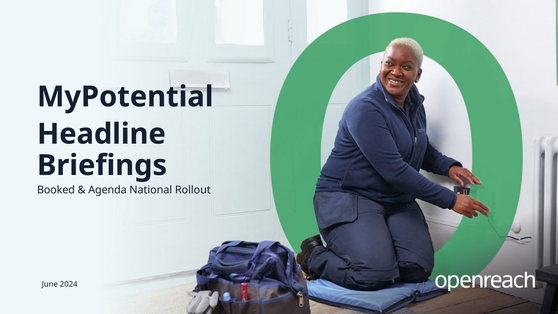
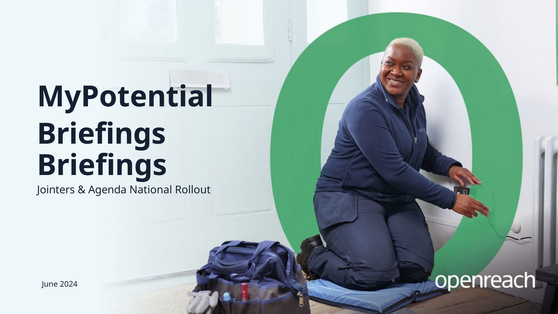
Headline at (101, 134): Headline -> Briefings
Booked: Booked -> Jointers
